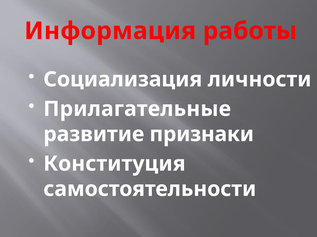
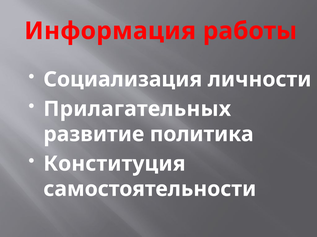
Прилагательные: Прилагательные -> Прилагательных
признаки: признаки -> политика
